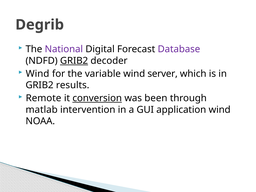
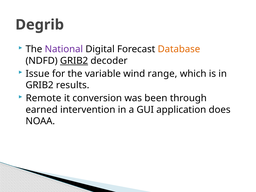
Database colour: purple -> orange
Wind at (38, 74): Wind -> Issue
server: server -> range
conversion underline: present -> none
matlab: matlab -> earned
application wind: wind -> does
